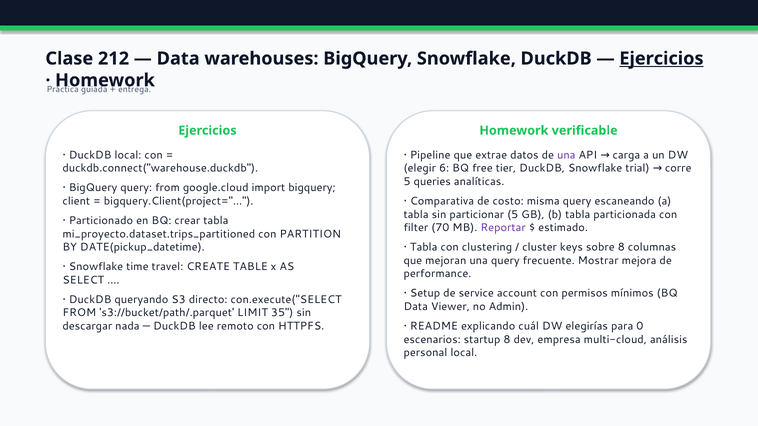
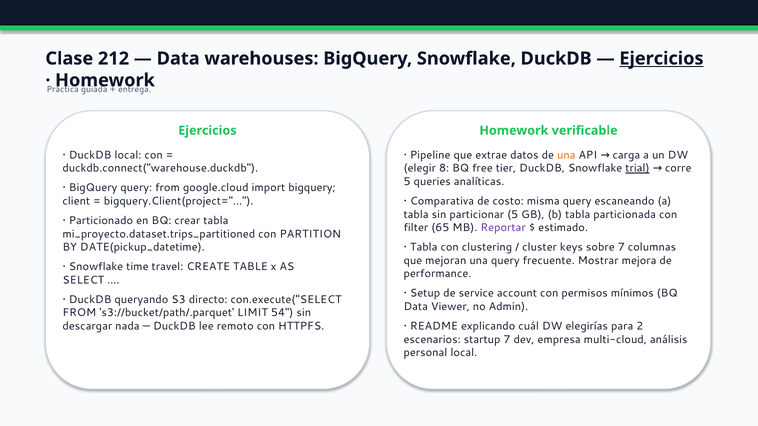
una at (566, 155) colour: purple -> orange
6: 6 -> 8
trial underline: none -> present
70: 70 -> 65
sobre 8: 8 -> 7
35: 35 -> 54
0: 0 -> 2
startup 8: 8 -> 7
